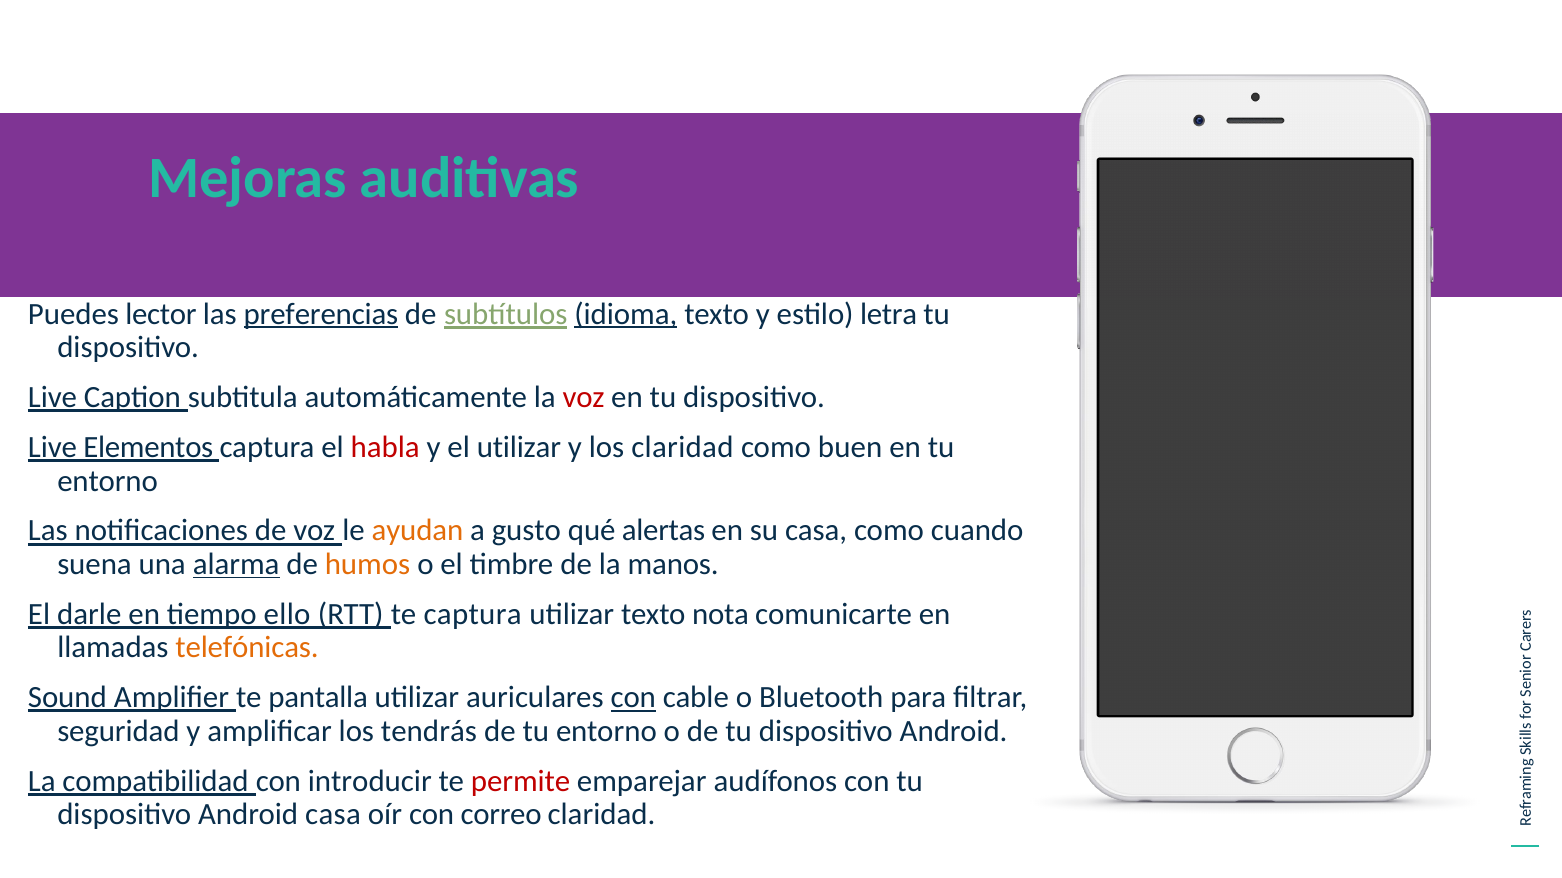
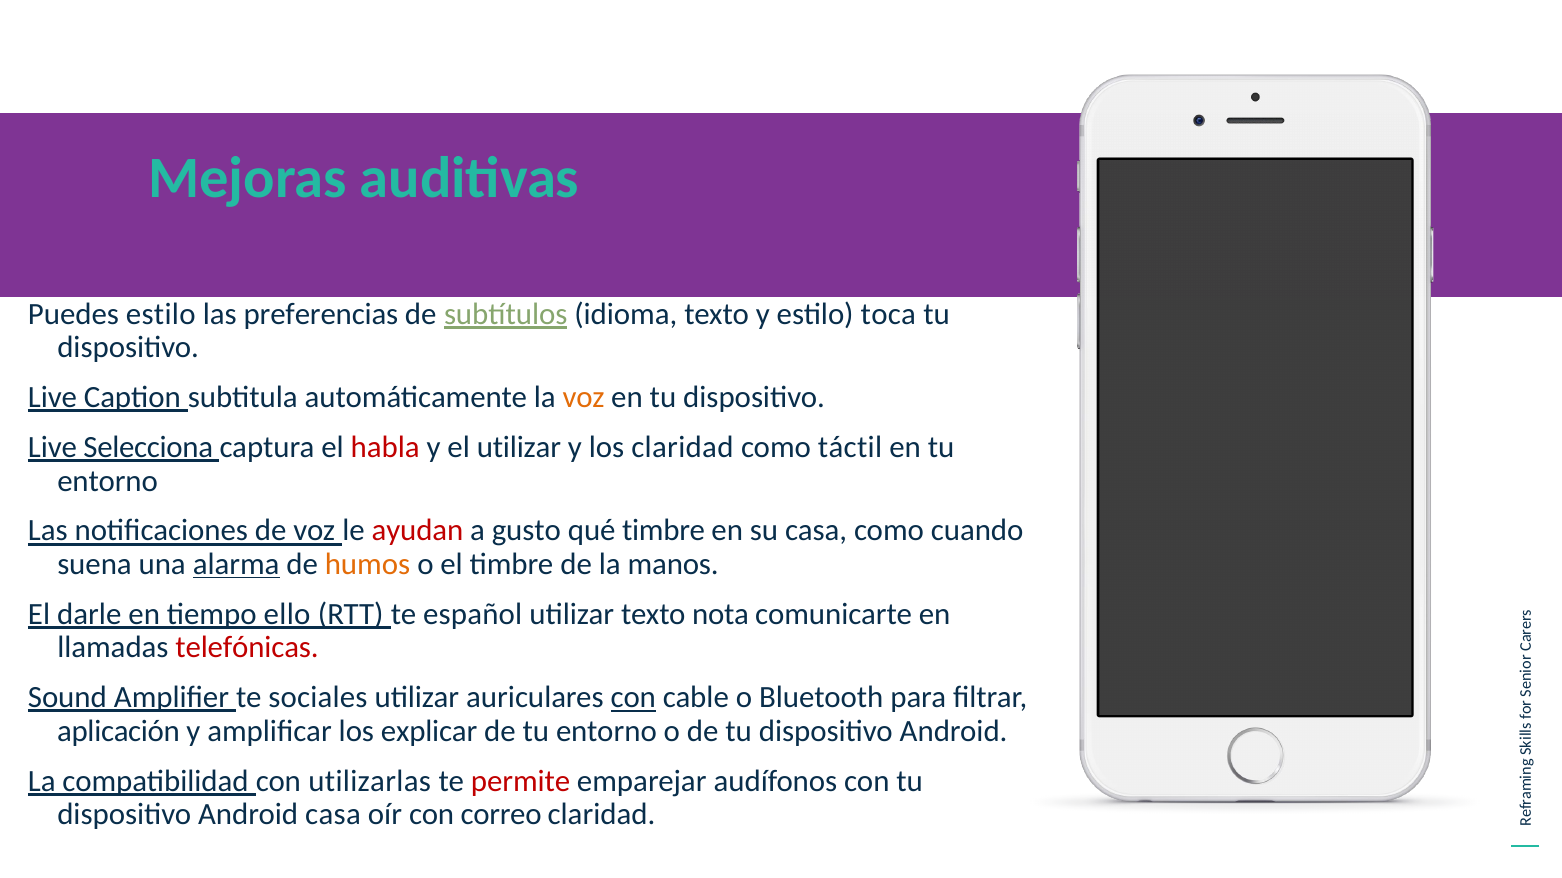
Puedes lector: lector -> estilo
preferencias underline: present -> none
idioma underline: present -> none
letra: letra -> toca
voz at (584, 398) colour: red -> orange
Elementos: Elementos -> Selecciona
buen: buen -> táctil
ayudan colour: orange -> red
qué alertas: alertas -> timbre
te captura: captura -> español
telefónicas colour: orange -> red
pantalla: pantalla -> sociales
seguridad: seguridad -> aplicación
tendrás: tendrás -> explicar
introducir: introducir -> utilizarlas
